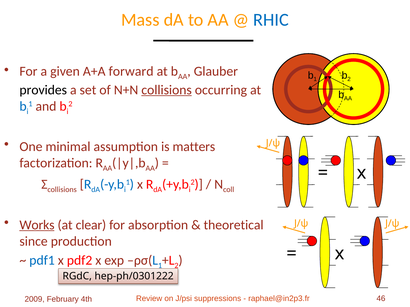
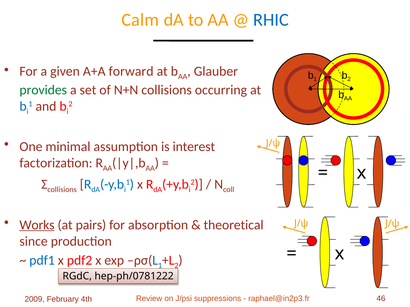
Mass: Mass -> Calm
provides colour: black -> green
collisions at (167, 90) underline: present -> none
matters: matters -> interest
clear: clear -> pairs
hep-ph/0301222: hep-ph/0301222 -> hep-ph/0781222
